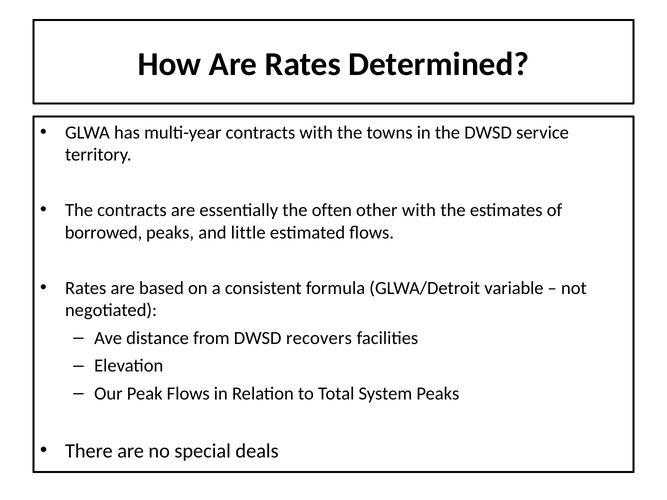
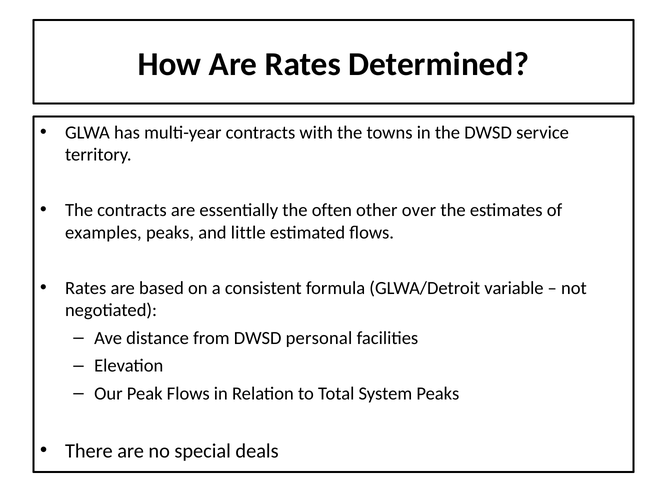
other with: with -> over
borrowed: borrowed -> examples
recovers: recovers -> personal
